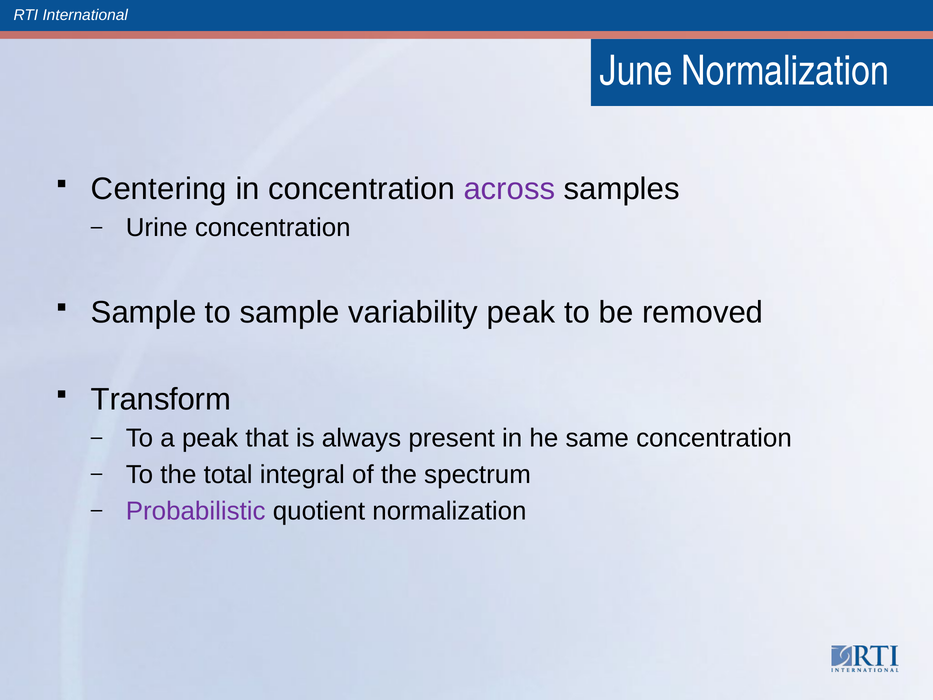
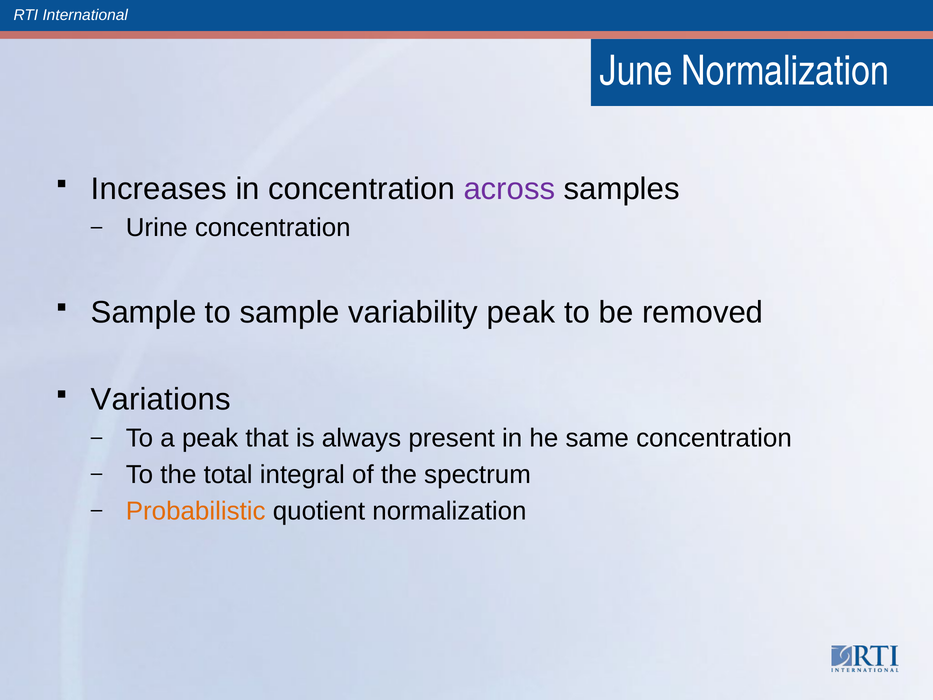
Centering: Centering -> Increases
Transform: Transform -> Variations
Probabilistic colour: purple -> orange
